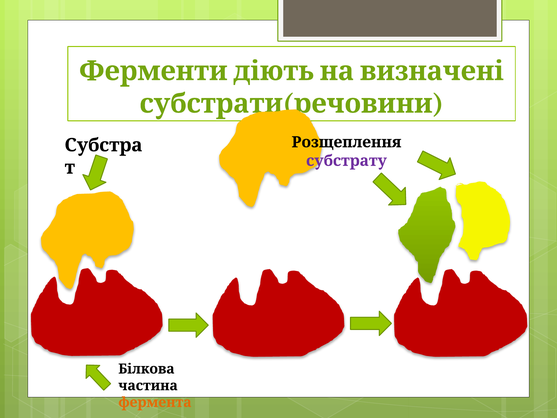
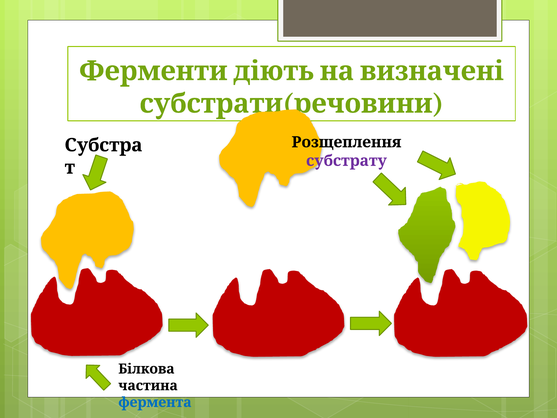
фермента colour: orange -> blue
